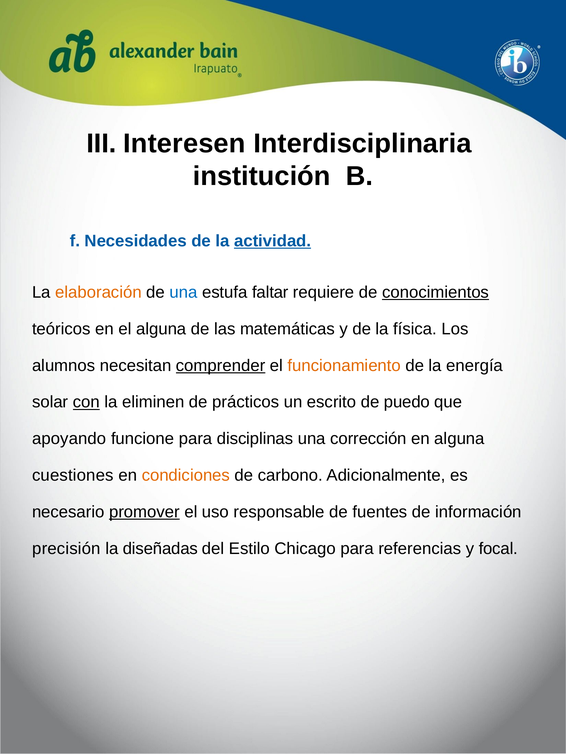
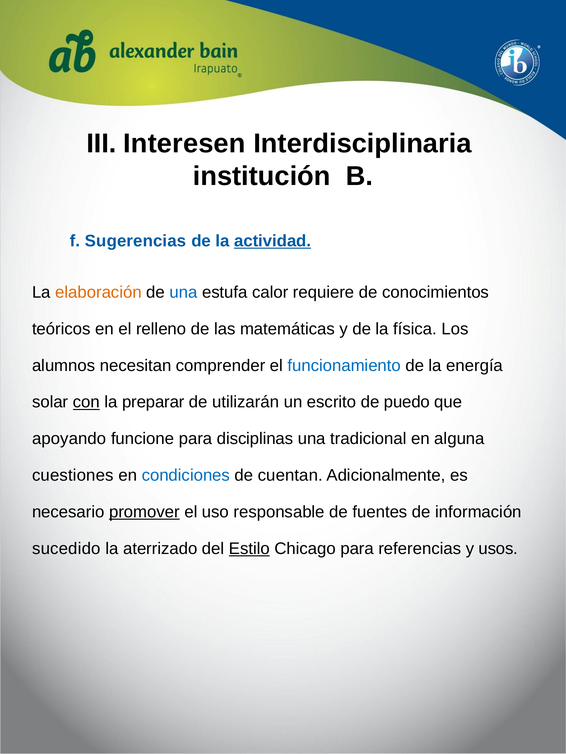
Necesidades: Necesidades -> Sugerencias
faltar: faltar -> calor
conocimientos underline: present -> none
el alguna: alguna -> relleno
comprender underline: present -> none
funcionamiento colour: orange -> blue
eliminen: eliminen -> preparar
prácticos: prácticos -> utilizarán
corrección: corrección -> tradicional
condiciones colour: orange -> blue
carbono: carbono -> cuentan
precisión: precisión -> sucedido
diseñadas: diseñadas -> aterrizado
Estilo underline: none -> present
focal: focal -> usos
